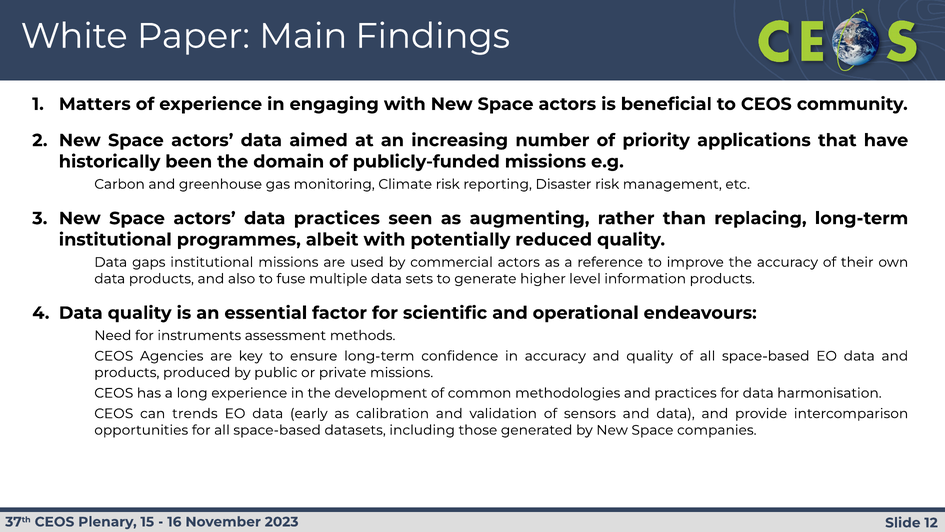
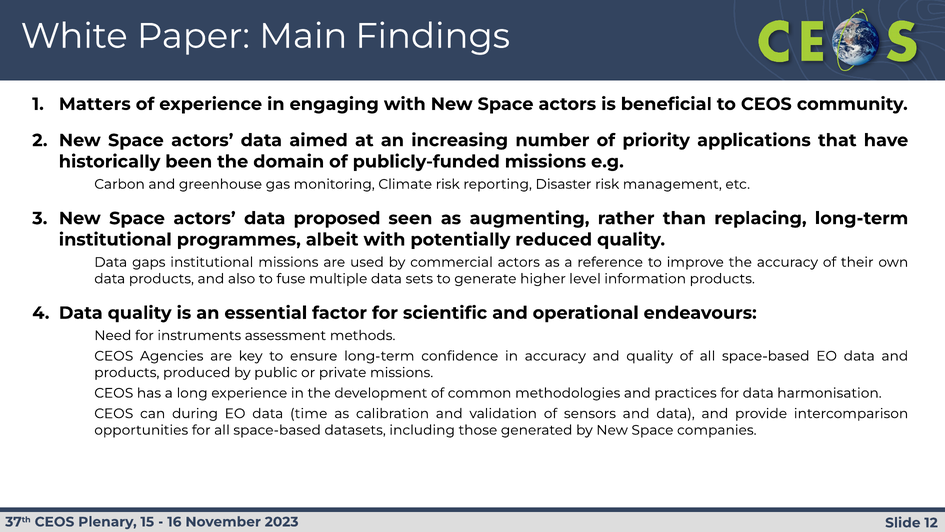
data practices: practices -> proposed
trends: trends -> during
early: early -> time
